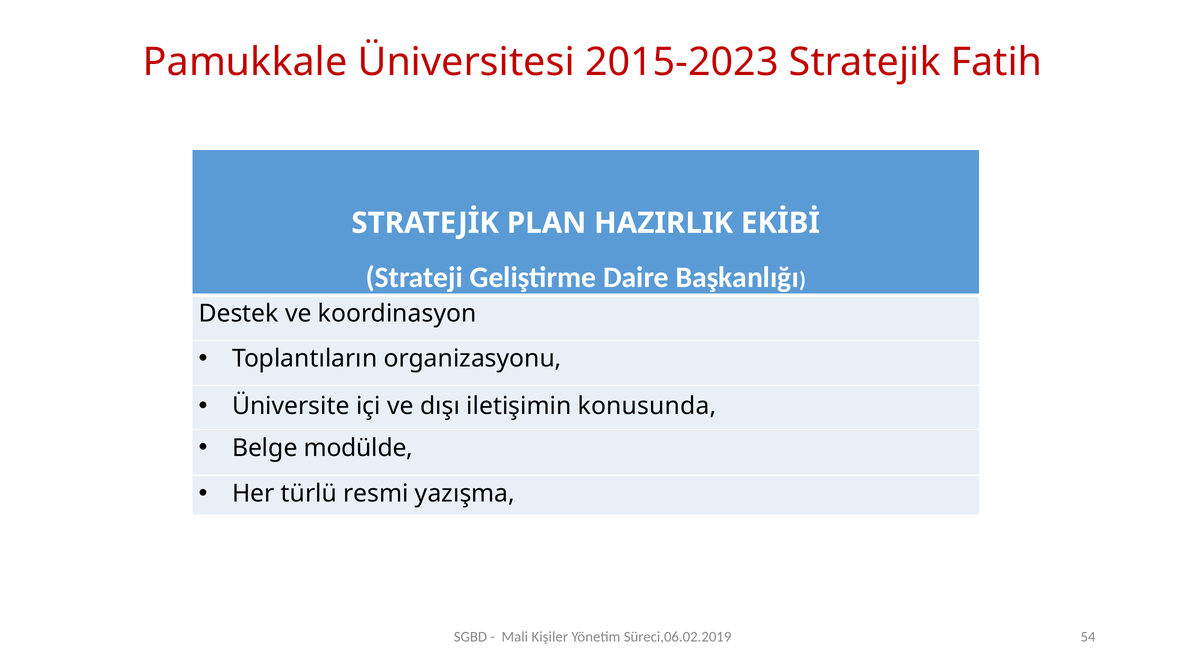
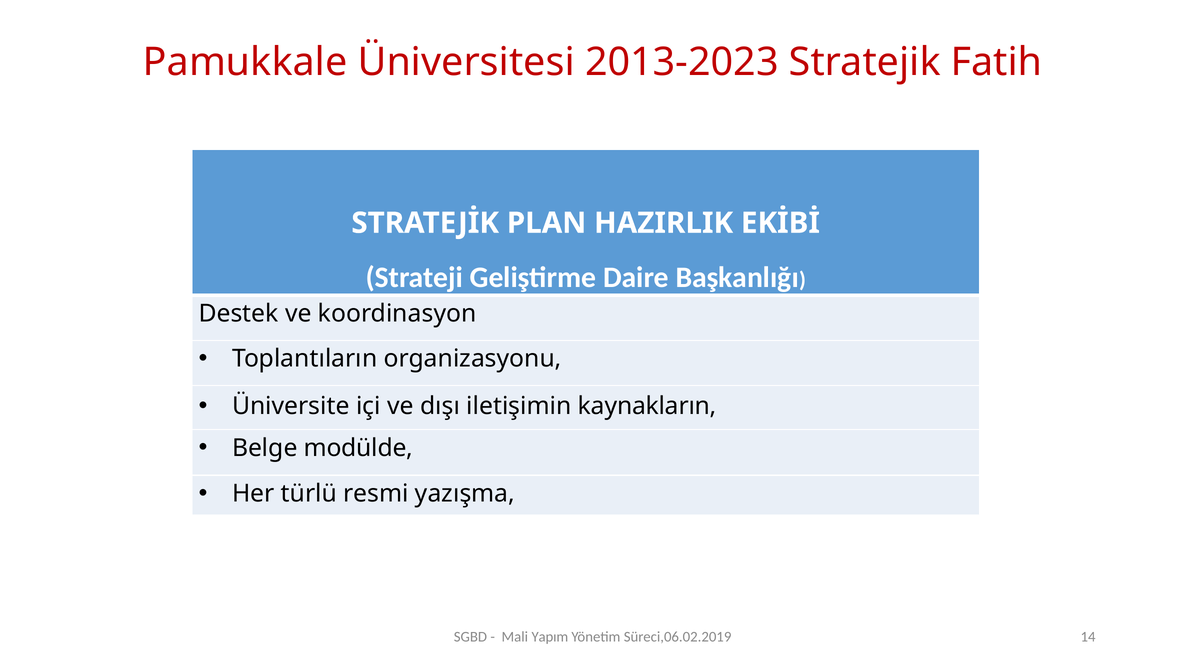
2015-2023: 2015-2023 -> 2013-2023
konusunda: konusunda -> kaynakların
Kişiler: Kişiler -> Yapım
54: 54 -> 14
